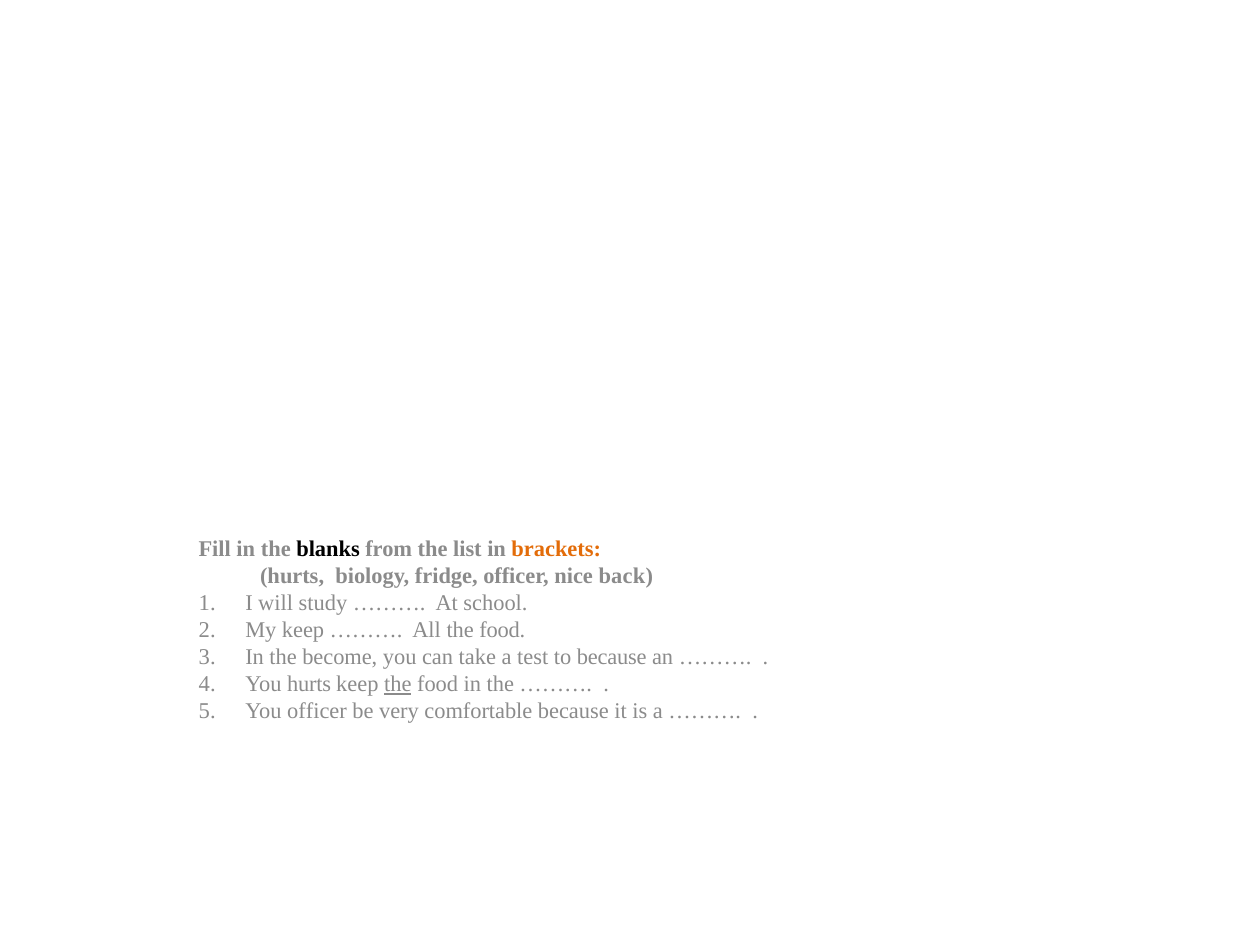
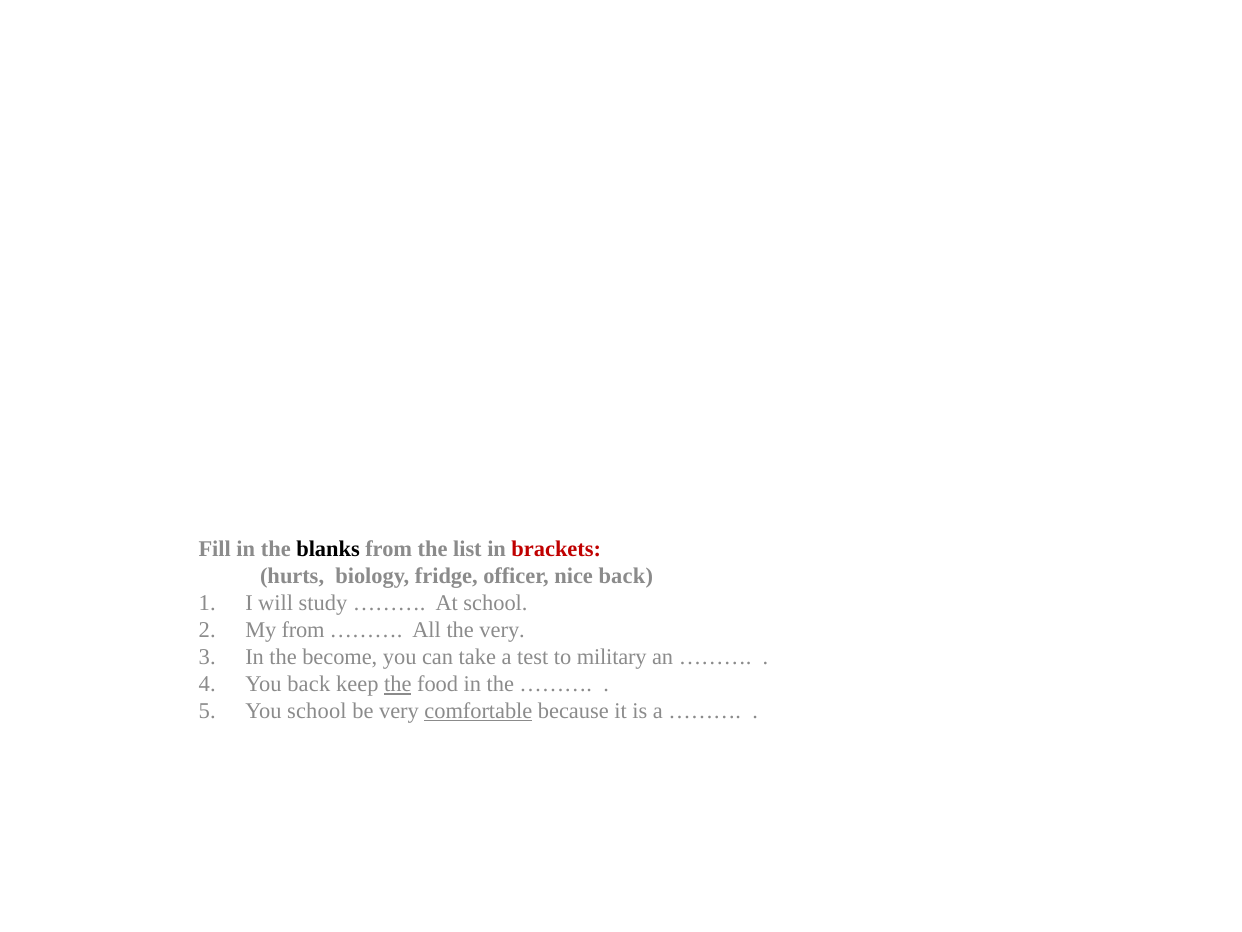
brackets colour: orange -> red
My keep: keep -> from
All the food: food -> very
to because: because -> military
You hurts: hurts -> back
You officer: officer -> school
comfortable underline: none -> present
